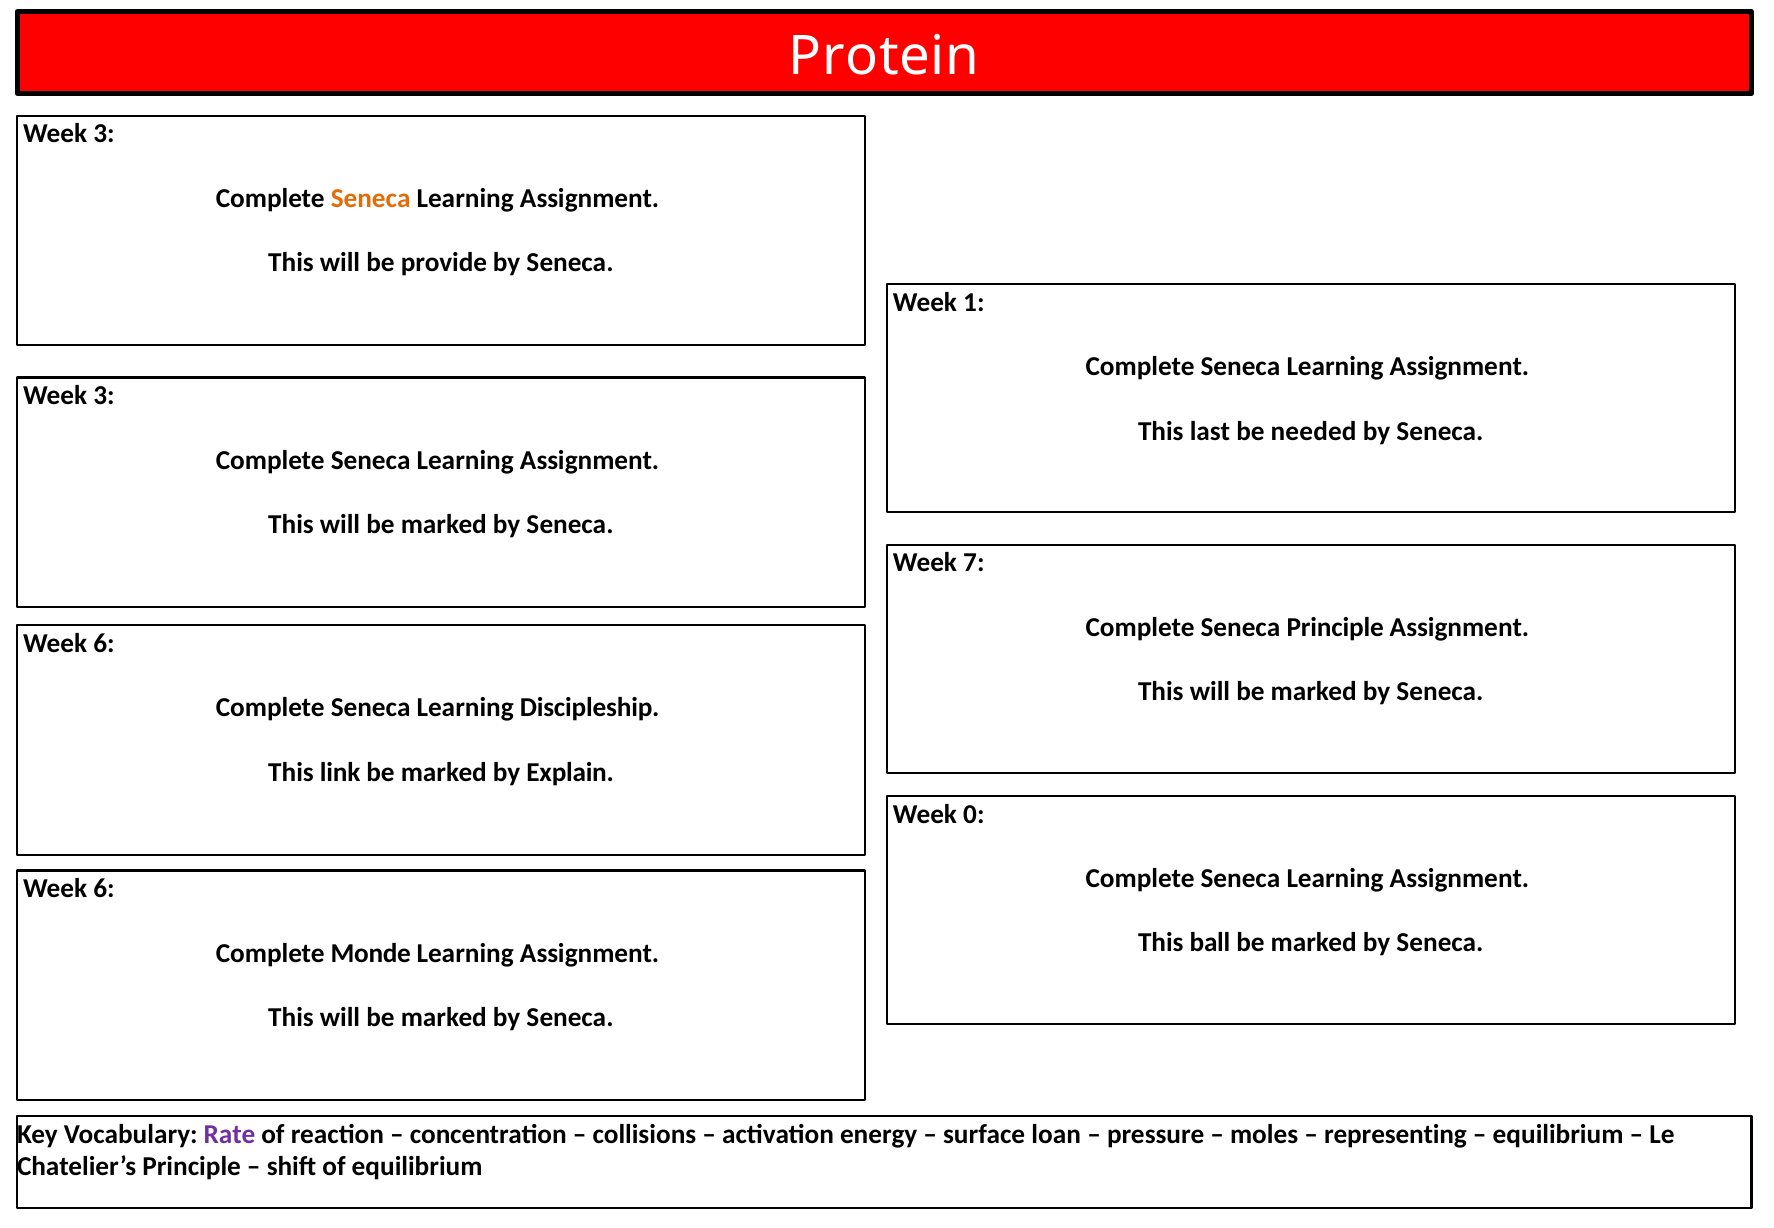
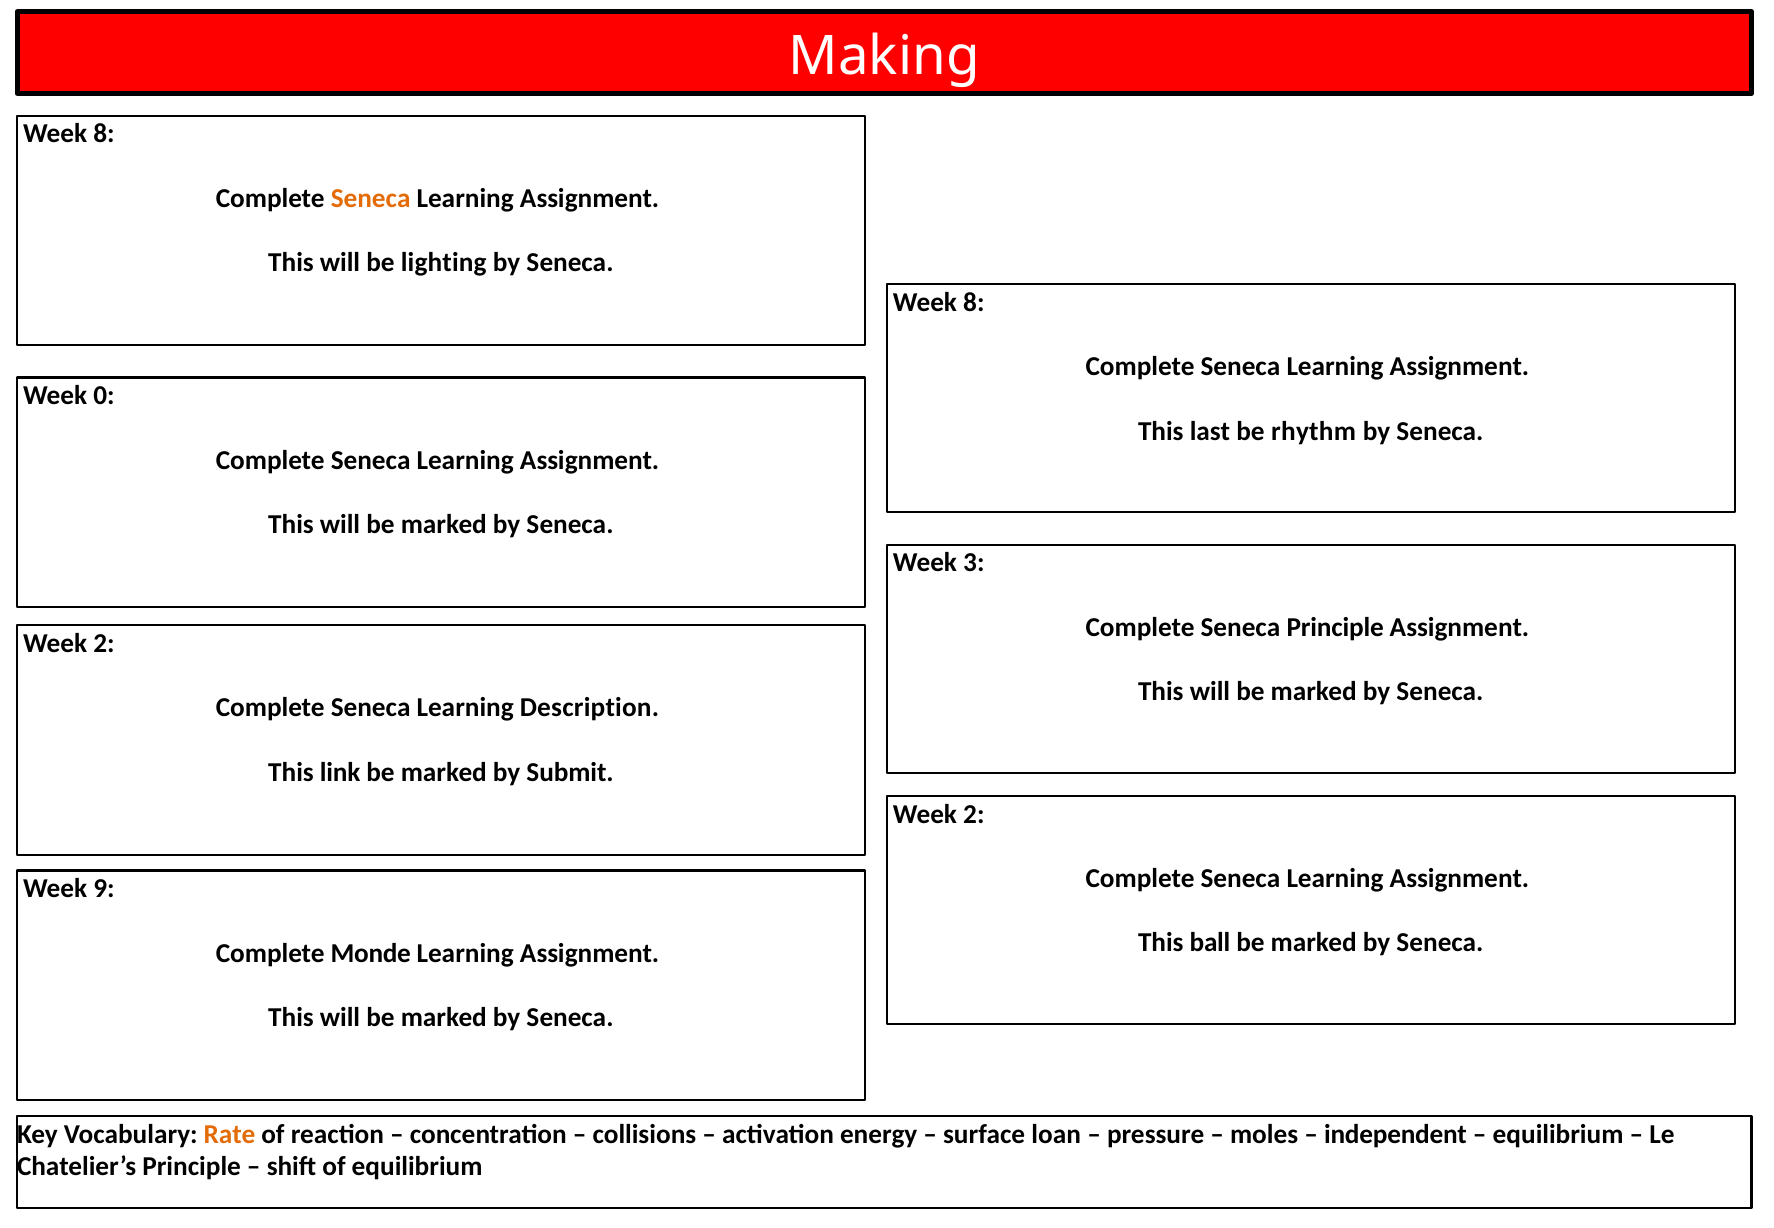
Protein: Protein -> Making
3 at (104, 134): 3 -> 8
provide: provide -> lighting
1 at (974, 302): 1 -> 8
3 at (104, 396): 3 -> 0
needed: needed -> rhythm
7: 7 -> 3
6 at (104, 644): 6 -> 2
Discipleship: Discipleship -> Description
Explain: Explain -> Submit
0 at (974, 814): 0 -> 2
6 at (104, 889): 6 -> 9
Rate colour: purple -> orange
representing: representing -> independent
